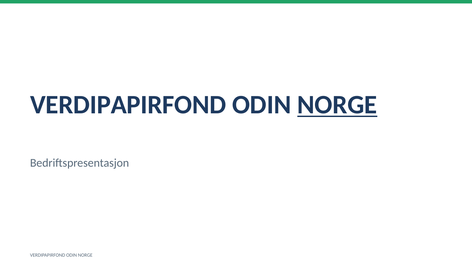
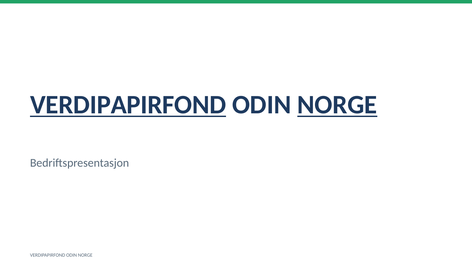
VERDIPAPIRFOND at (128, 105) underline: none -> present
